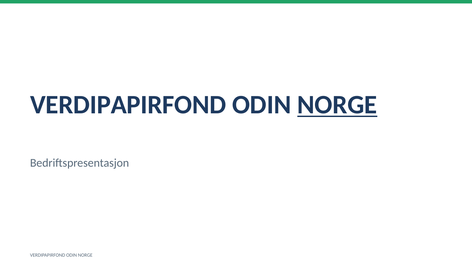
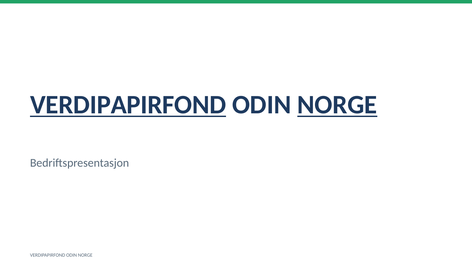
VERDIPAPIRFOND at (128, 105) underline: none -> present
